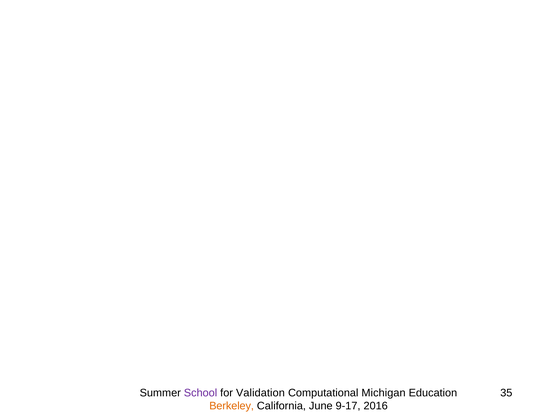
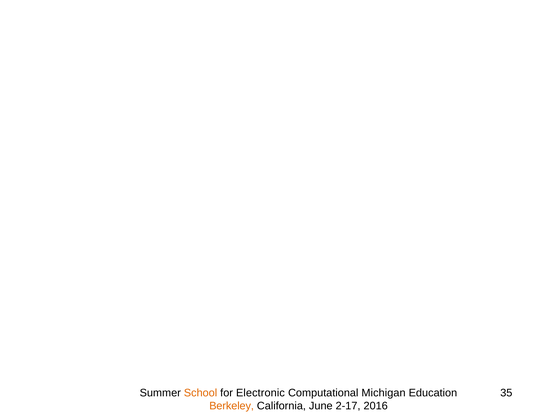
School colour: purple -> orange
Validation: Validation -> Electronic
9-17: 9-17 -> 2-17
